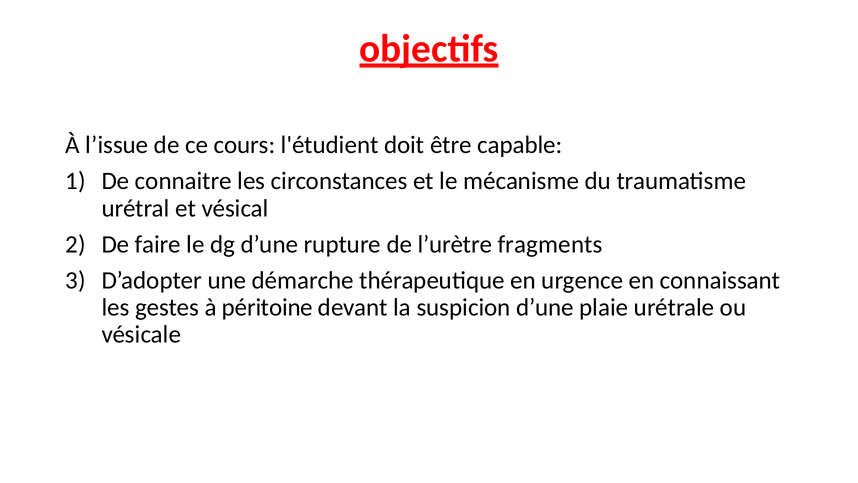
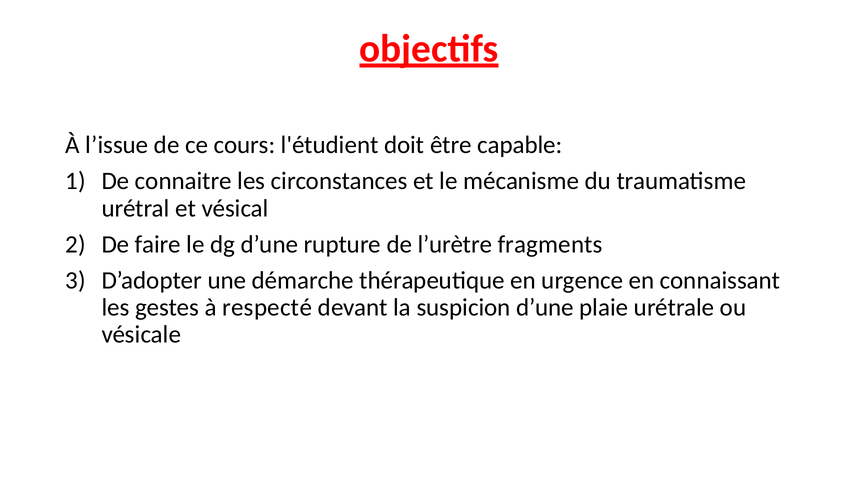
péritoine: péritoine -> respecté
